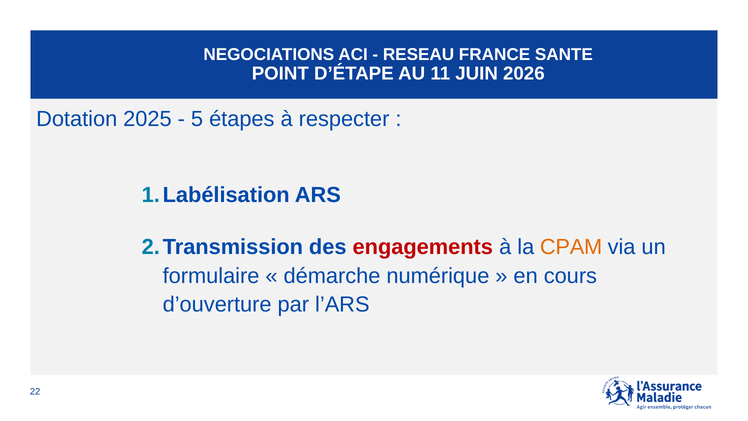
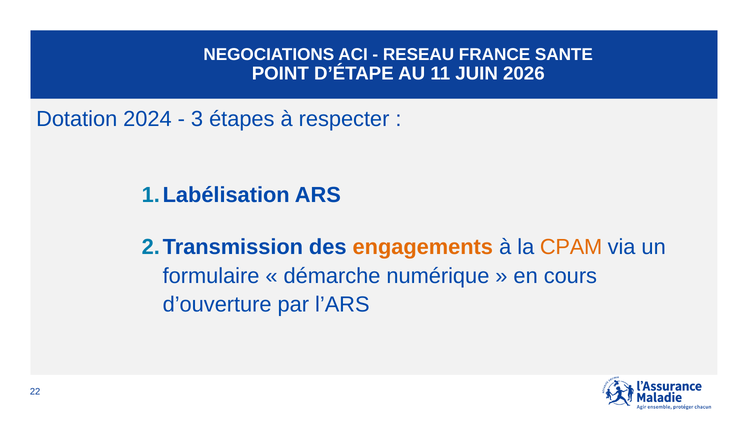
2025: 2025 -> 2024
5: 5 -> 3
engagements colour: red -> orange
